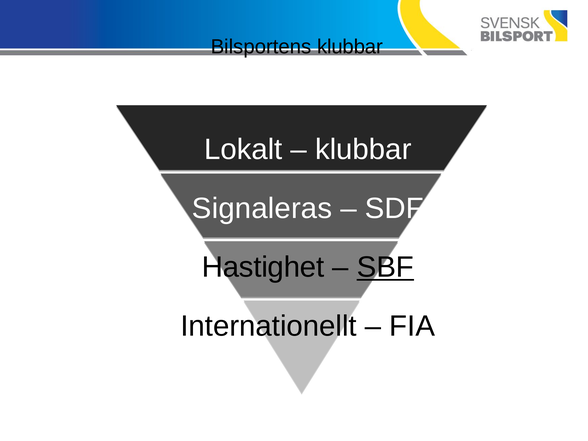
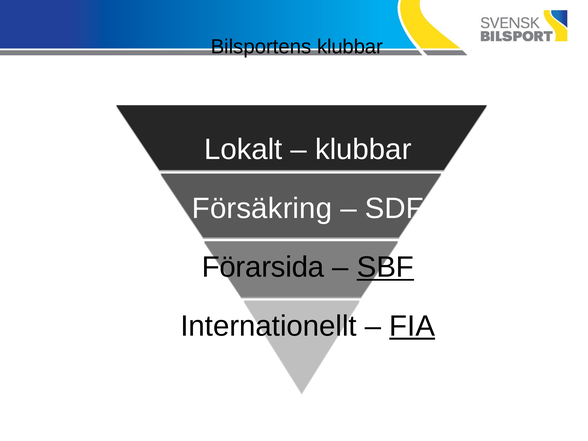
Signaleras: Signaleras -> Försäkring
Hastighet: Hastighet -> Förarsida
FIA underline: none -> present
